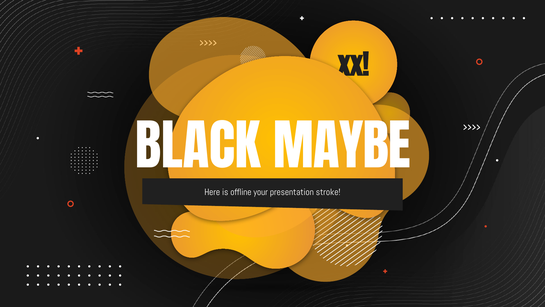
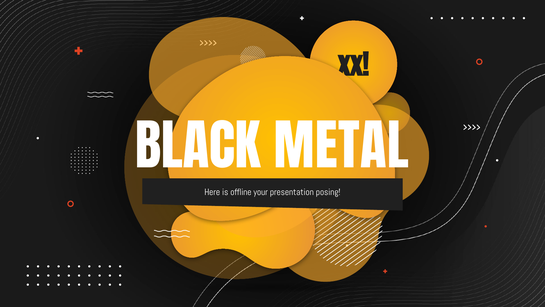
MAYBE: MAYBE -> METAL
stroke: stroke -> posing
